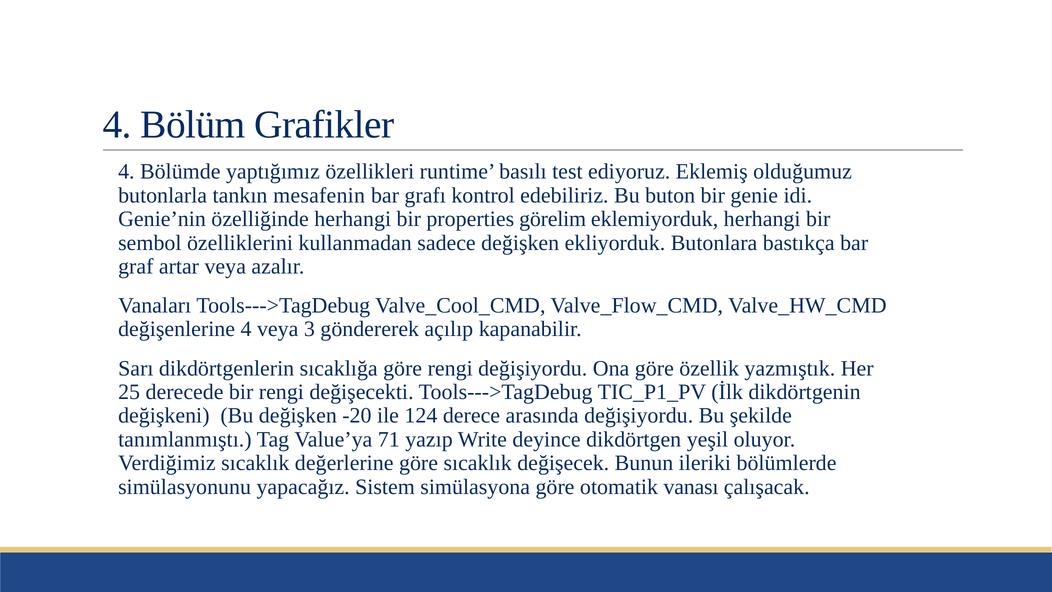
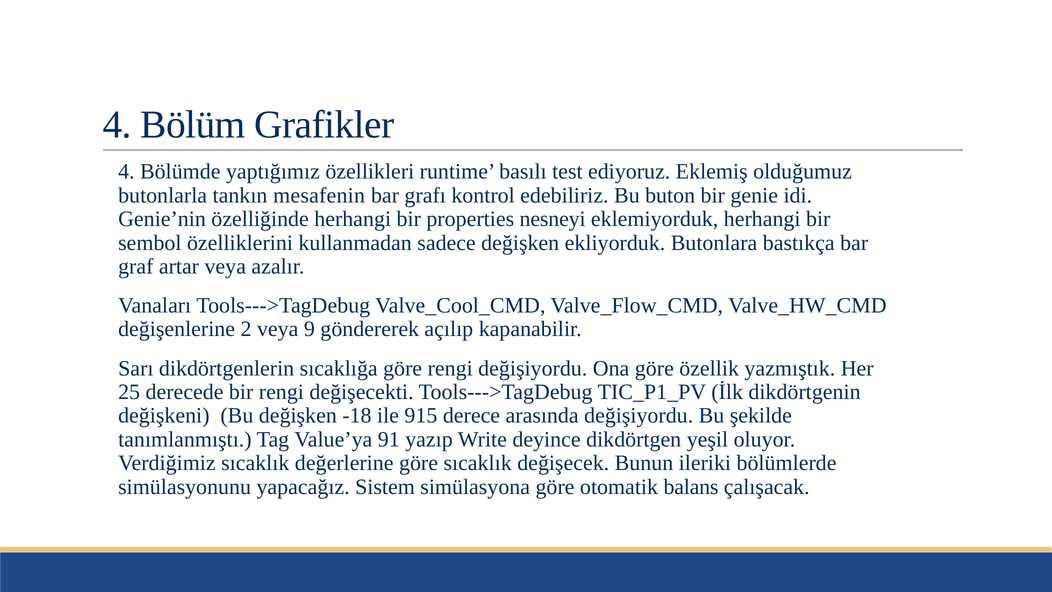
görelim: görelim -> nesneyi
değişenlerine 4: 4 -> 2
3: 3 -> 9
-20: -20 -> -18
124: 124 -> 915
71: 71 -> 91
vanası: vanası -> balans
